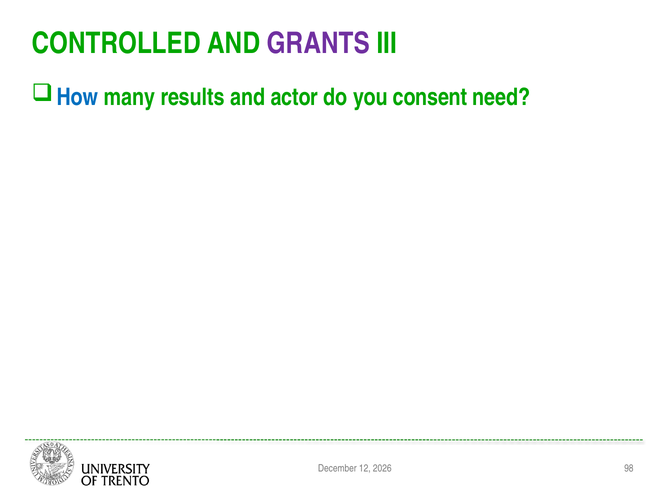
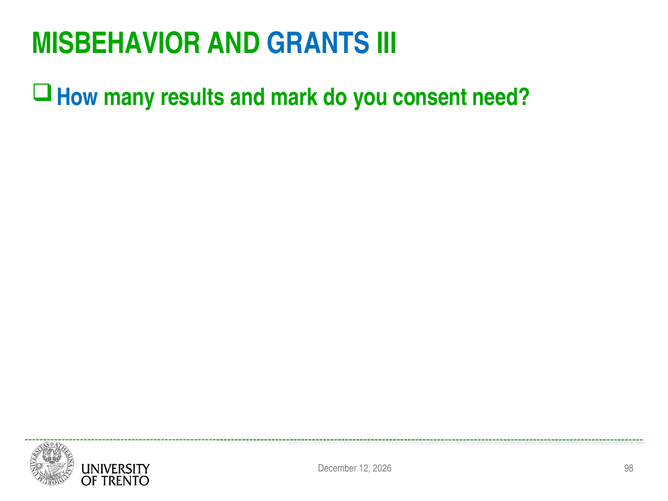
CONTROLLED: CONTROLLED -> MISBEHAVIOR
GRANTS colour: purple -> blue
actor: actor -> mark
